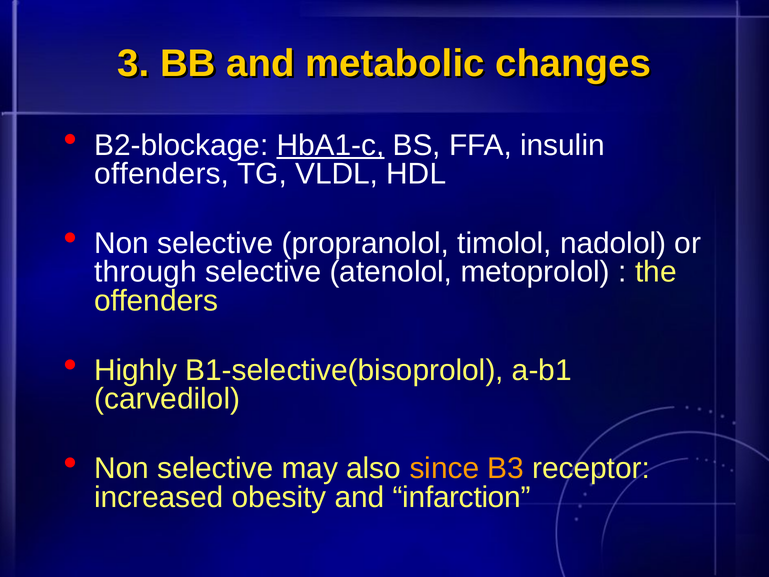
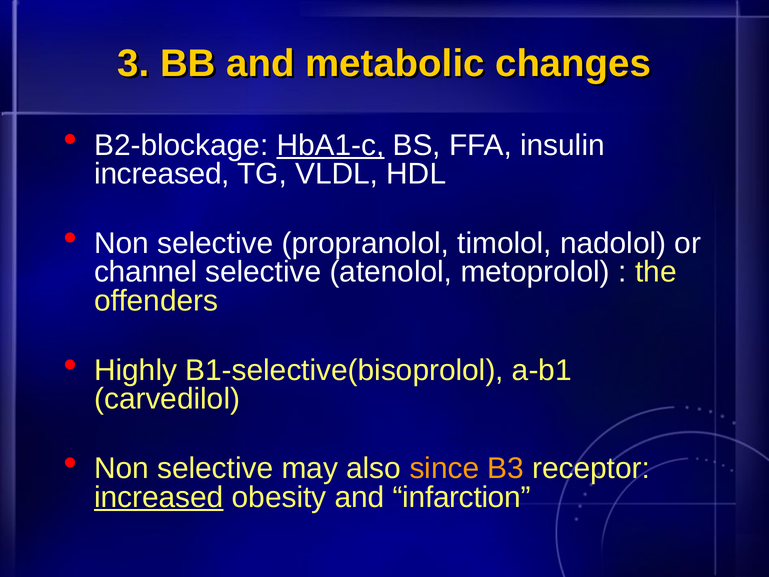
offenders at (162, 174): offenders -> increased
through: through -> channel
increased at (159, 497) underline: none -> present
